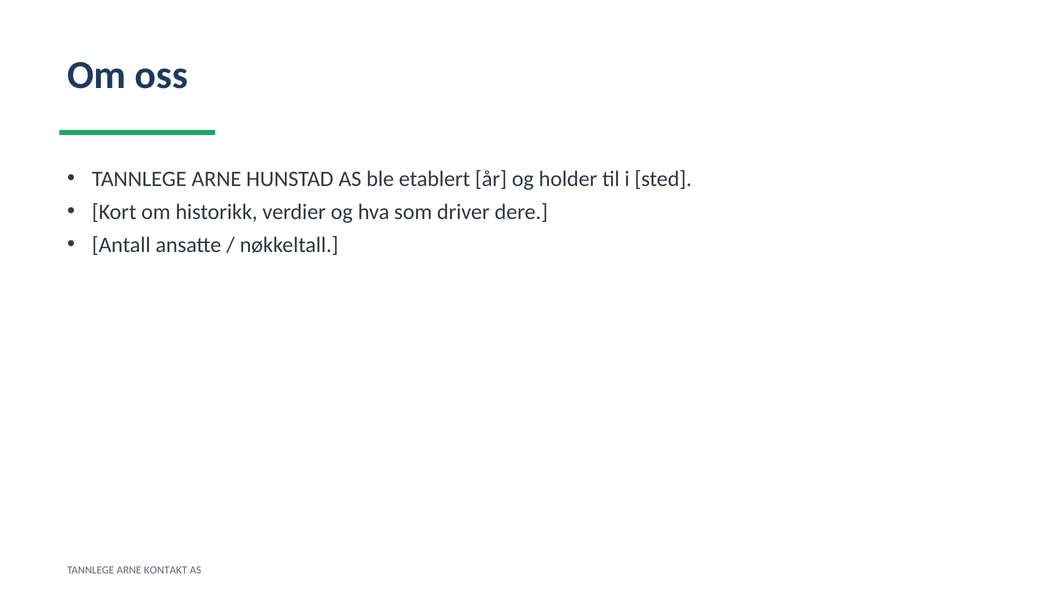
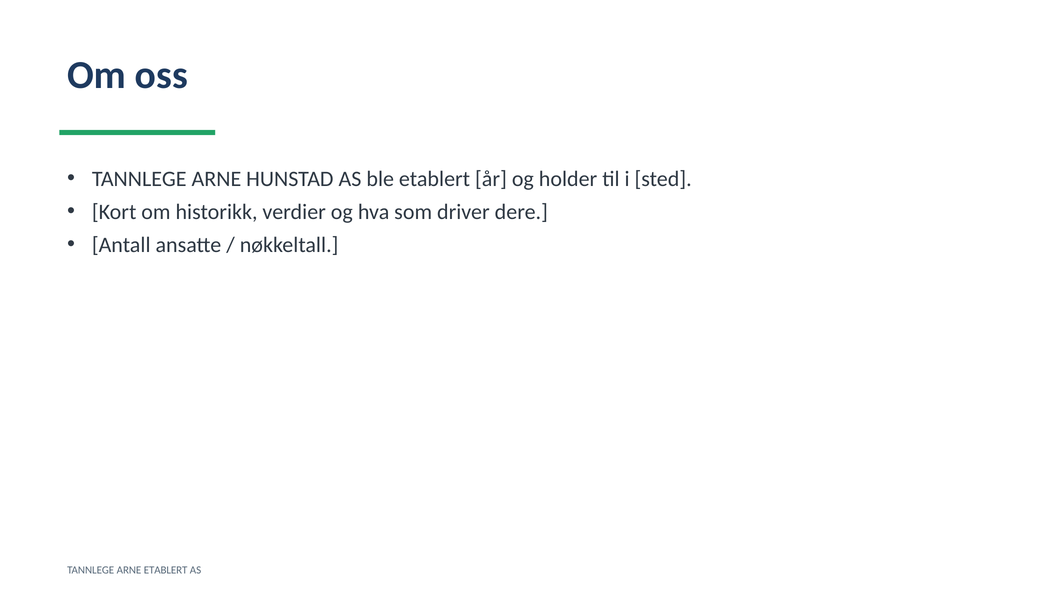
ARNE KONTAKT: KONTAKT -> ETABLERT
